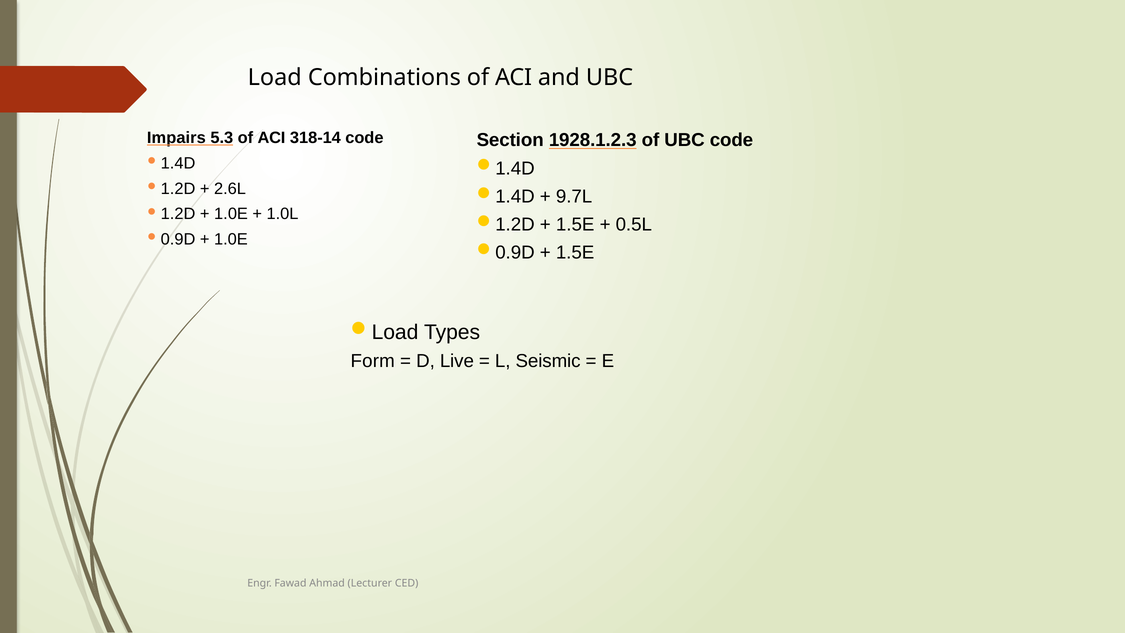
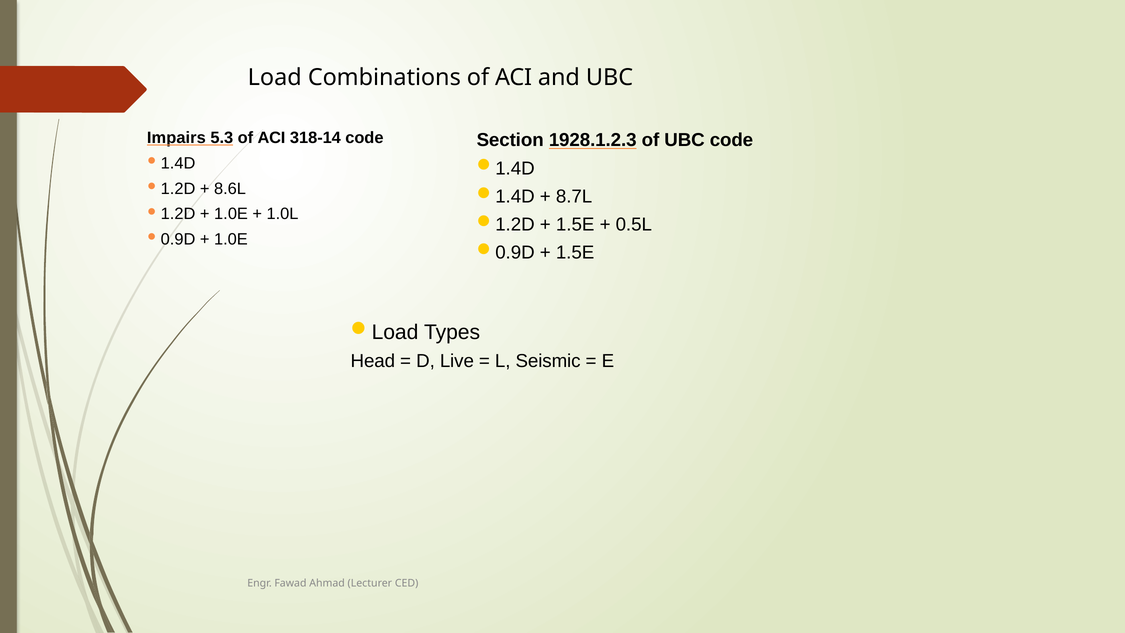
2.6L: 2.6L -> 8.6L
9.7L: 9.7L -> 8.7L
Form: Form -> Head
